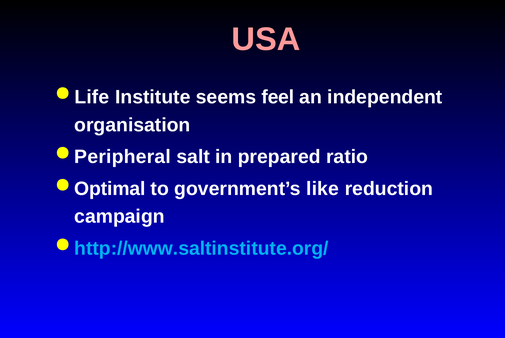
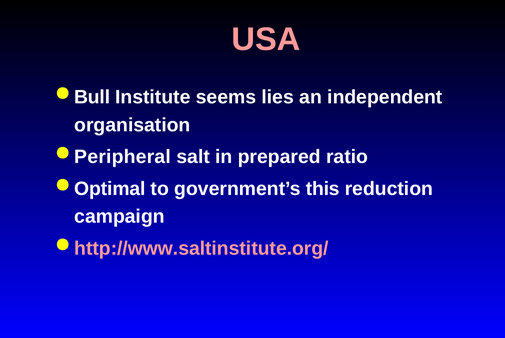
Life: Life -> Bull
feel: feel -> lies
like: like -> this
http://www.saltinstitute.org/ colour: light blue -> pink
